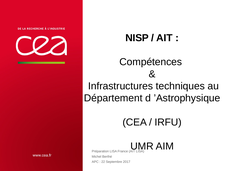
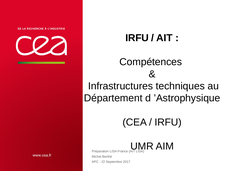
NISP at (137, 38): NISP -> IRFU
